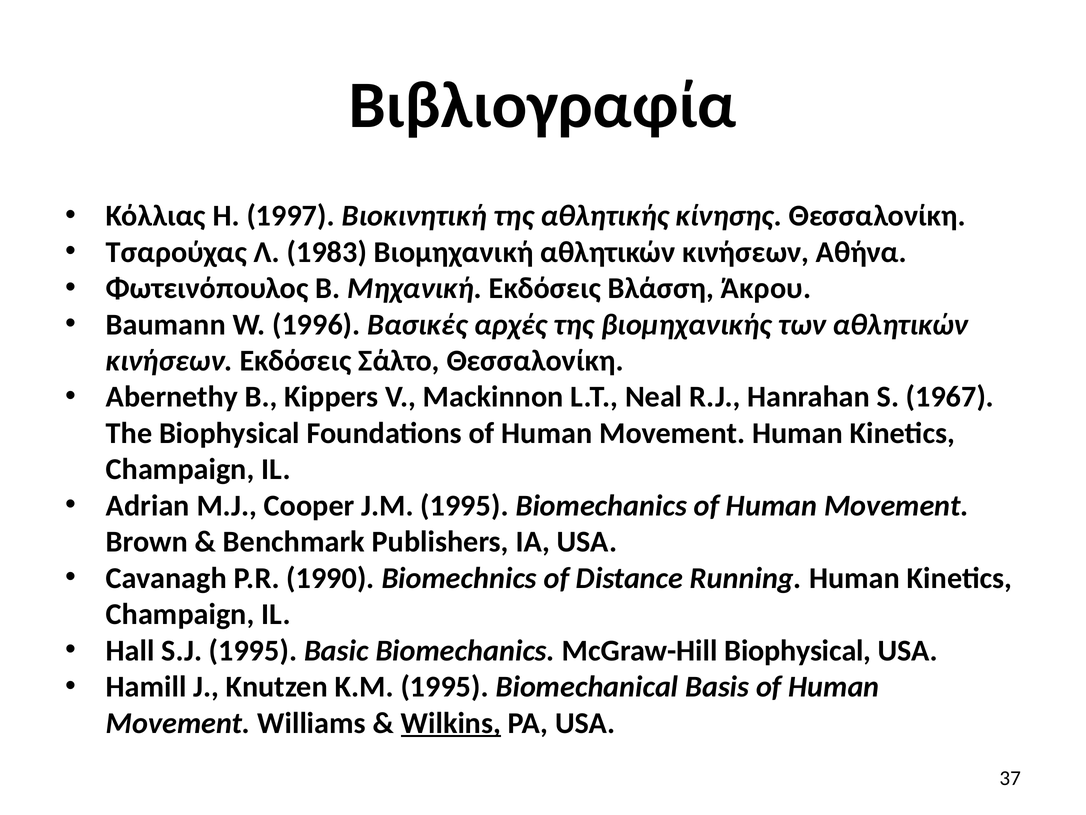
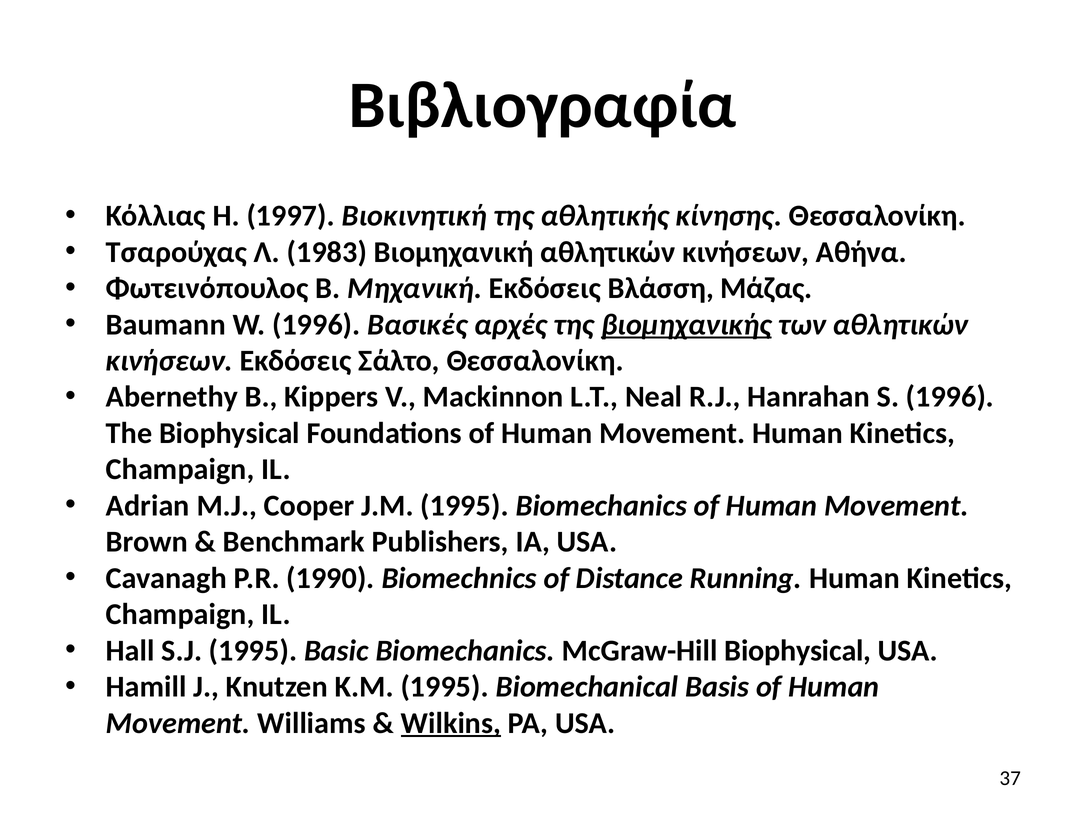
Άκρου: Άκρου -> Μάζας
βιομηχανικής underline: none -> present
S 1967: 1967 -> 1996
